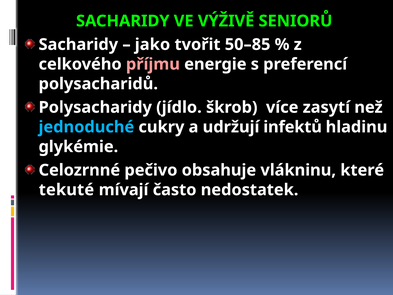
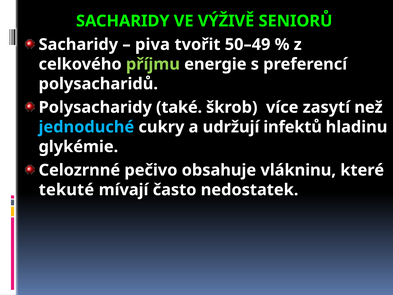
jako: jako -> piva
50–85: 50–85 -> 50–49
příjmu colour: pink -> light green
jídlo: jídlo -> také
